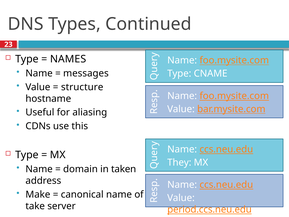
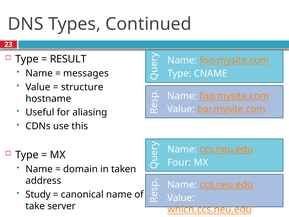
NAMES: NAMES -> RESULT
They: They -> Four
Make: Make -> Study
period.ccs.neu.edu: period.ccs.neu.edu -> which.ccs.neu.edu
